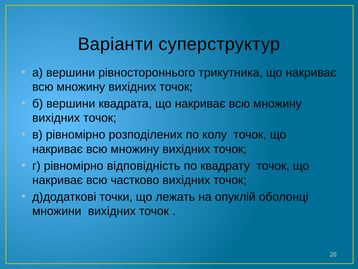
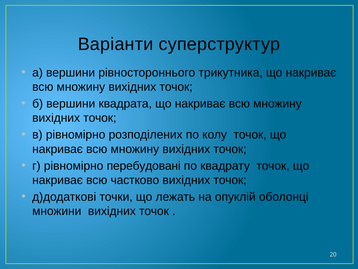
відповідність: відповідність -> перебудовані
